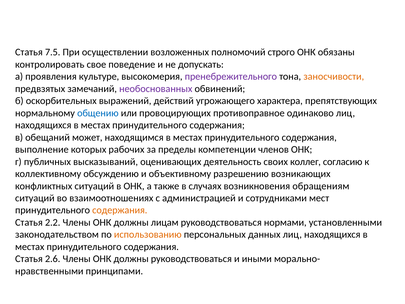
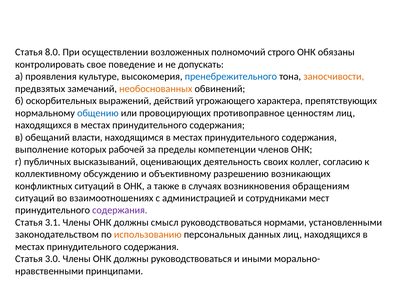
7.5: 7.5 -> 8.0
пренебрежительного colour: purple -> blue
необоснованных colour: purple -> orange
одинаково: одинаково -> ценностям
может: может -> власти
рабочих: рабочих -> рабочей
содержания at (120, 210) colour: orange -> purple
2.2: 2.2 -> 3.1
лицам: лицам -> смысл
2.6: 2.6 -> 3.0
